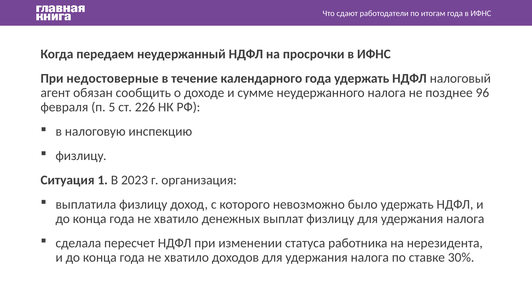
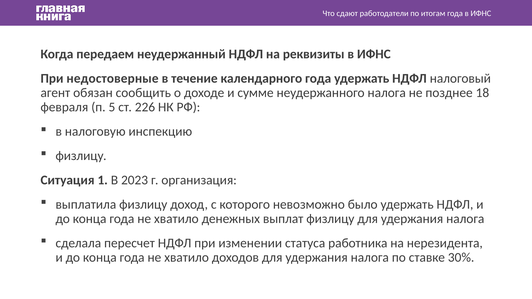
просрочки: просрочки -> реквизиты
96: 96 -> 18
